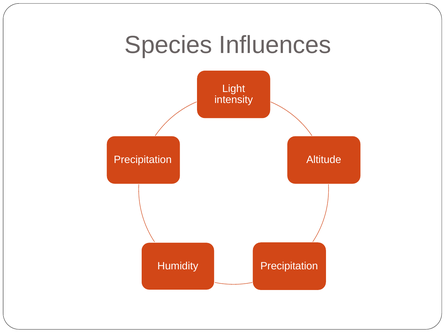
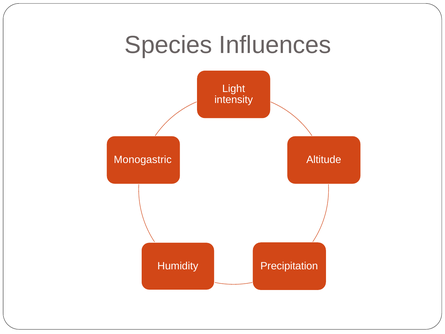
Precipitation at (143, 160): Precipitation -> Monogastric
